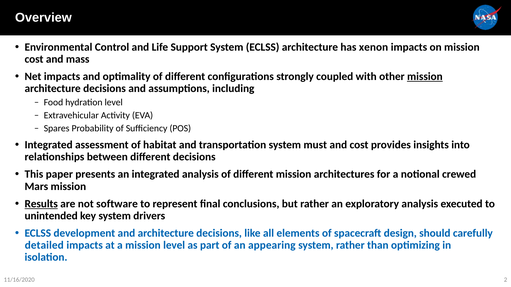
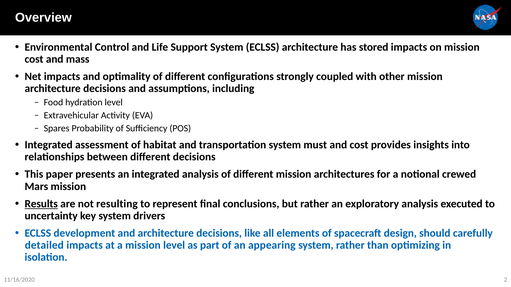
xenon: xenon -> stored
mission at (425, 77) underline: present -> none
software: software -> resulting
unintended: unintended -> uncertainty
